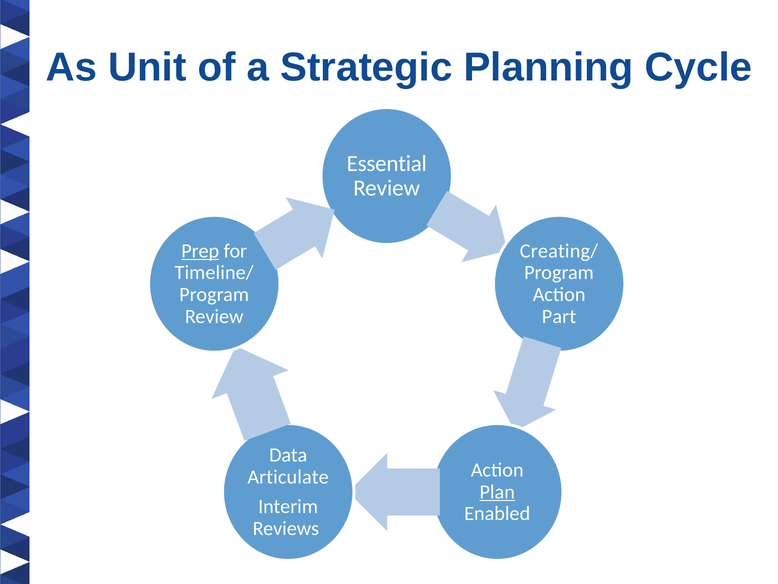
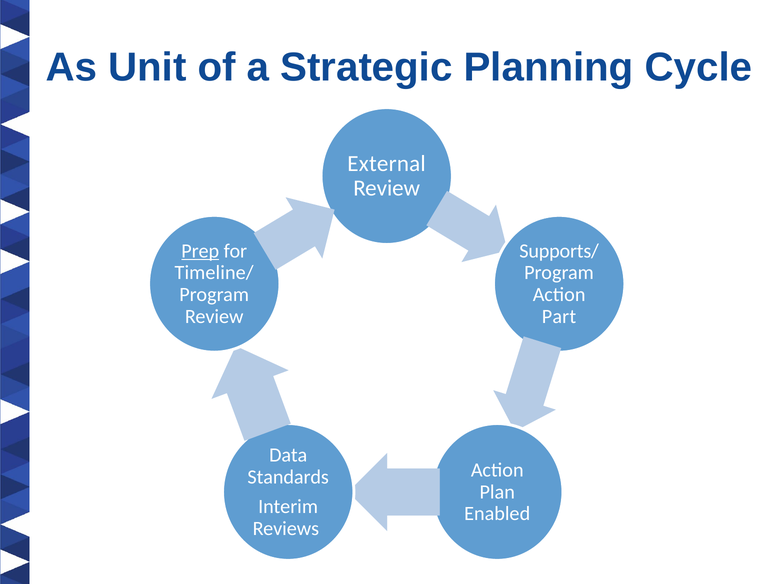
Essential: Essential -> External
Creating/: Creating/ -> Supports/
Articulate: Articulate -> Standards
Plan underline: present -> none
